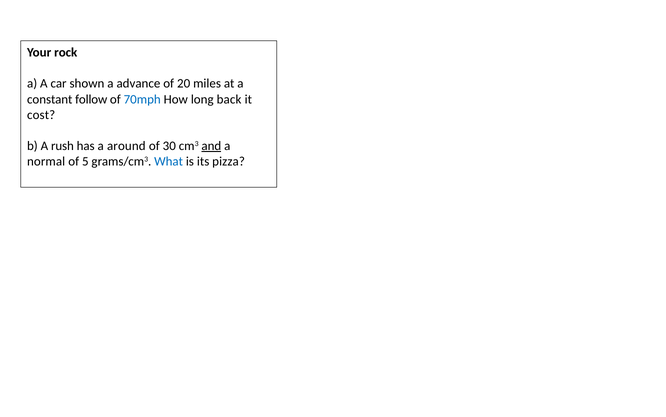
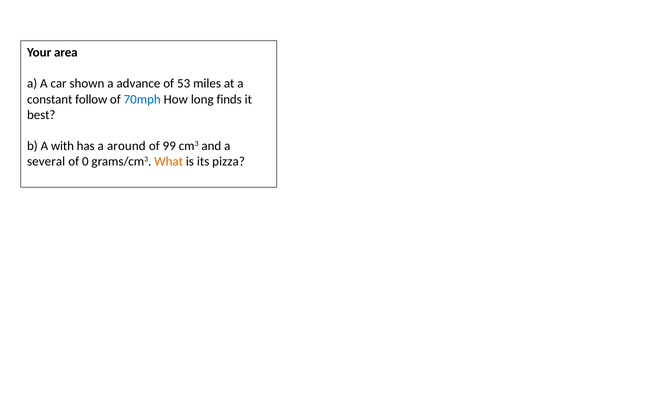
rock: rock -> area
20: 20 -> 53
back: back -> finds
cost: cost -> best
rush: rush -> with
30: 30 -> 99
and underline: present -> none
normal: normal -> several
5: 5 -> 0
What colour: blue -> orange
